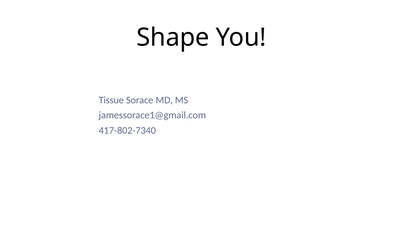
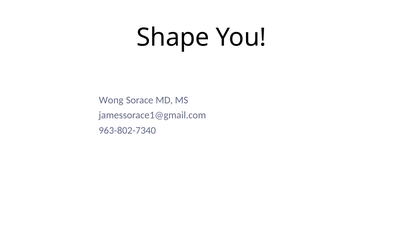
Tissue: Tissue -> Wong
417-802-7340: 417-802-7340 -> 963-802-7340
